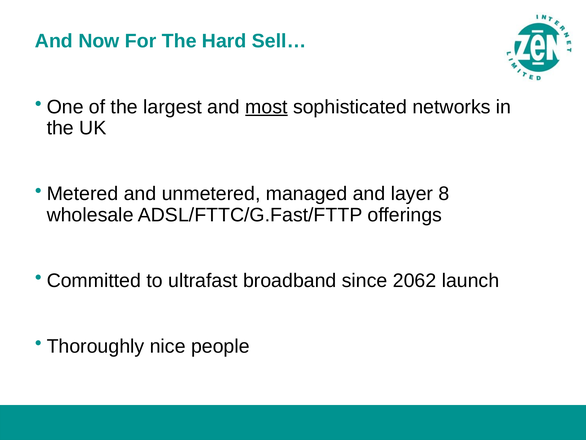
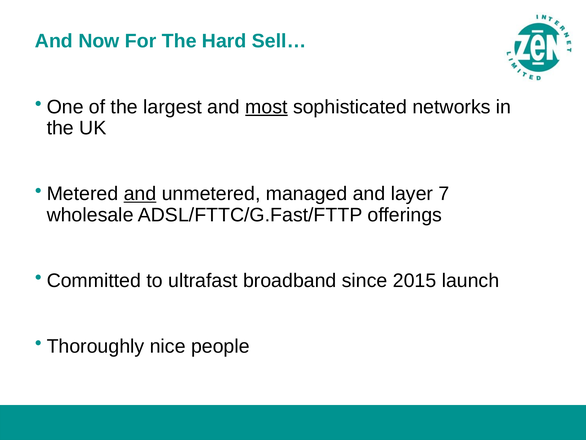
and at (140, 194) underline: none -> present
8: 8 -> 7
2062: 2062 -> 2015
